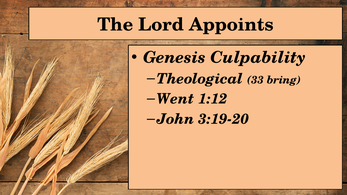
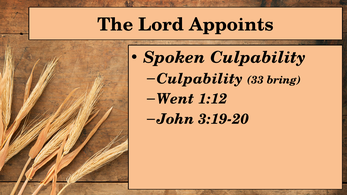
Genesis: Genesis -> Spoken
Theological at (200, 79): Theological -> Culpability
